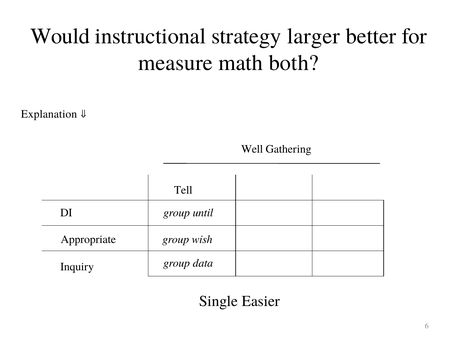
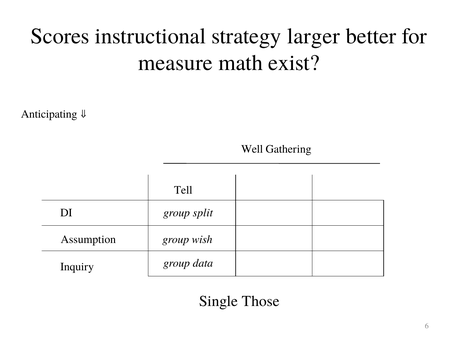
Would: Would -> Scores
both: both -> exist
Explanation: Explanation -> Anticipating
until: until -> split
Appropriate: Appropriate -> Assumption
Easier: Easier -> Those
